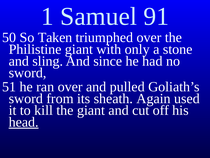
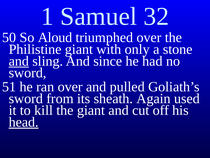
91: 91 -> 32
Taken: Taken -> Aloud
and at (19, 61) underline: none -> present
